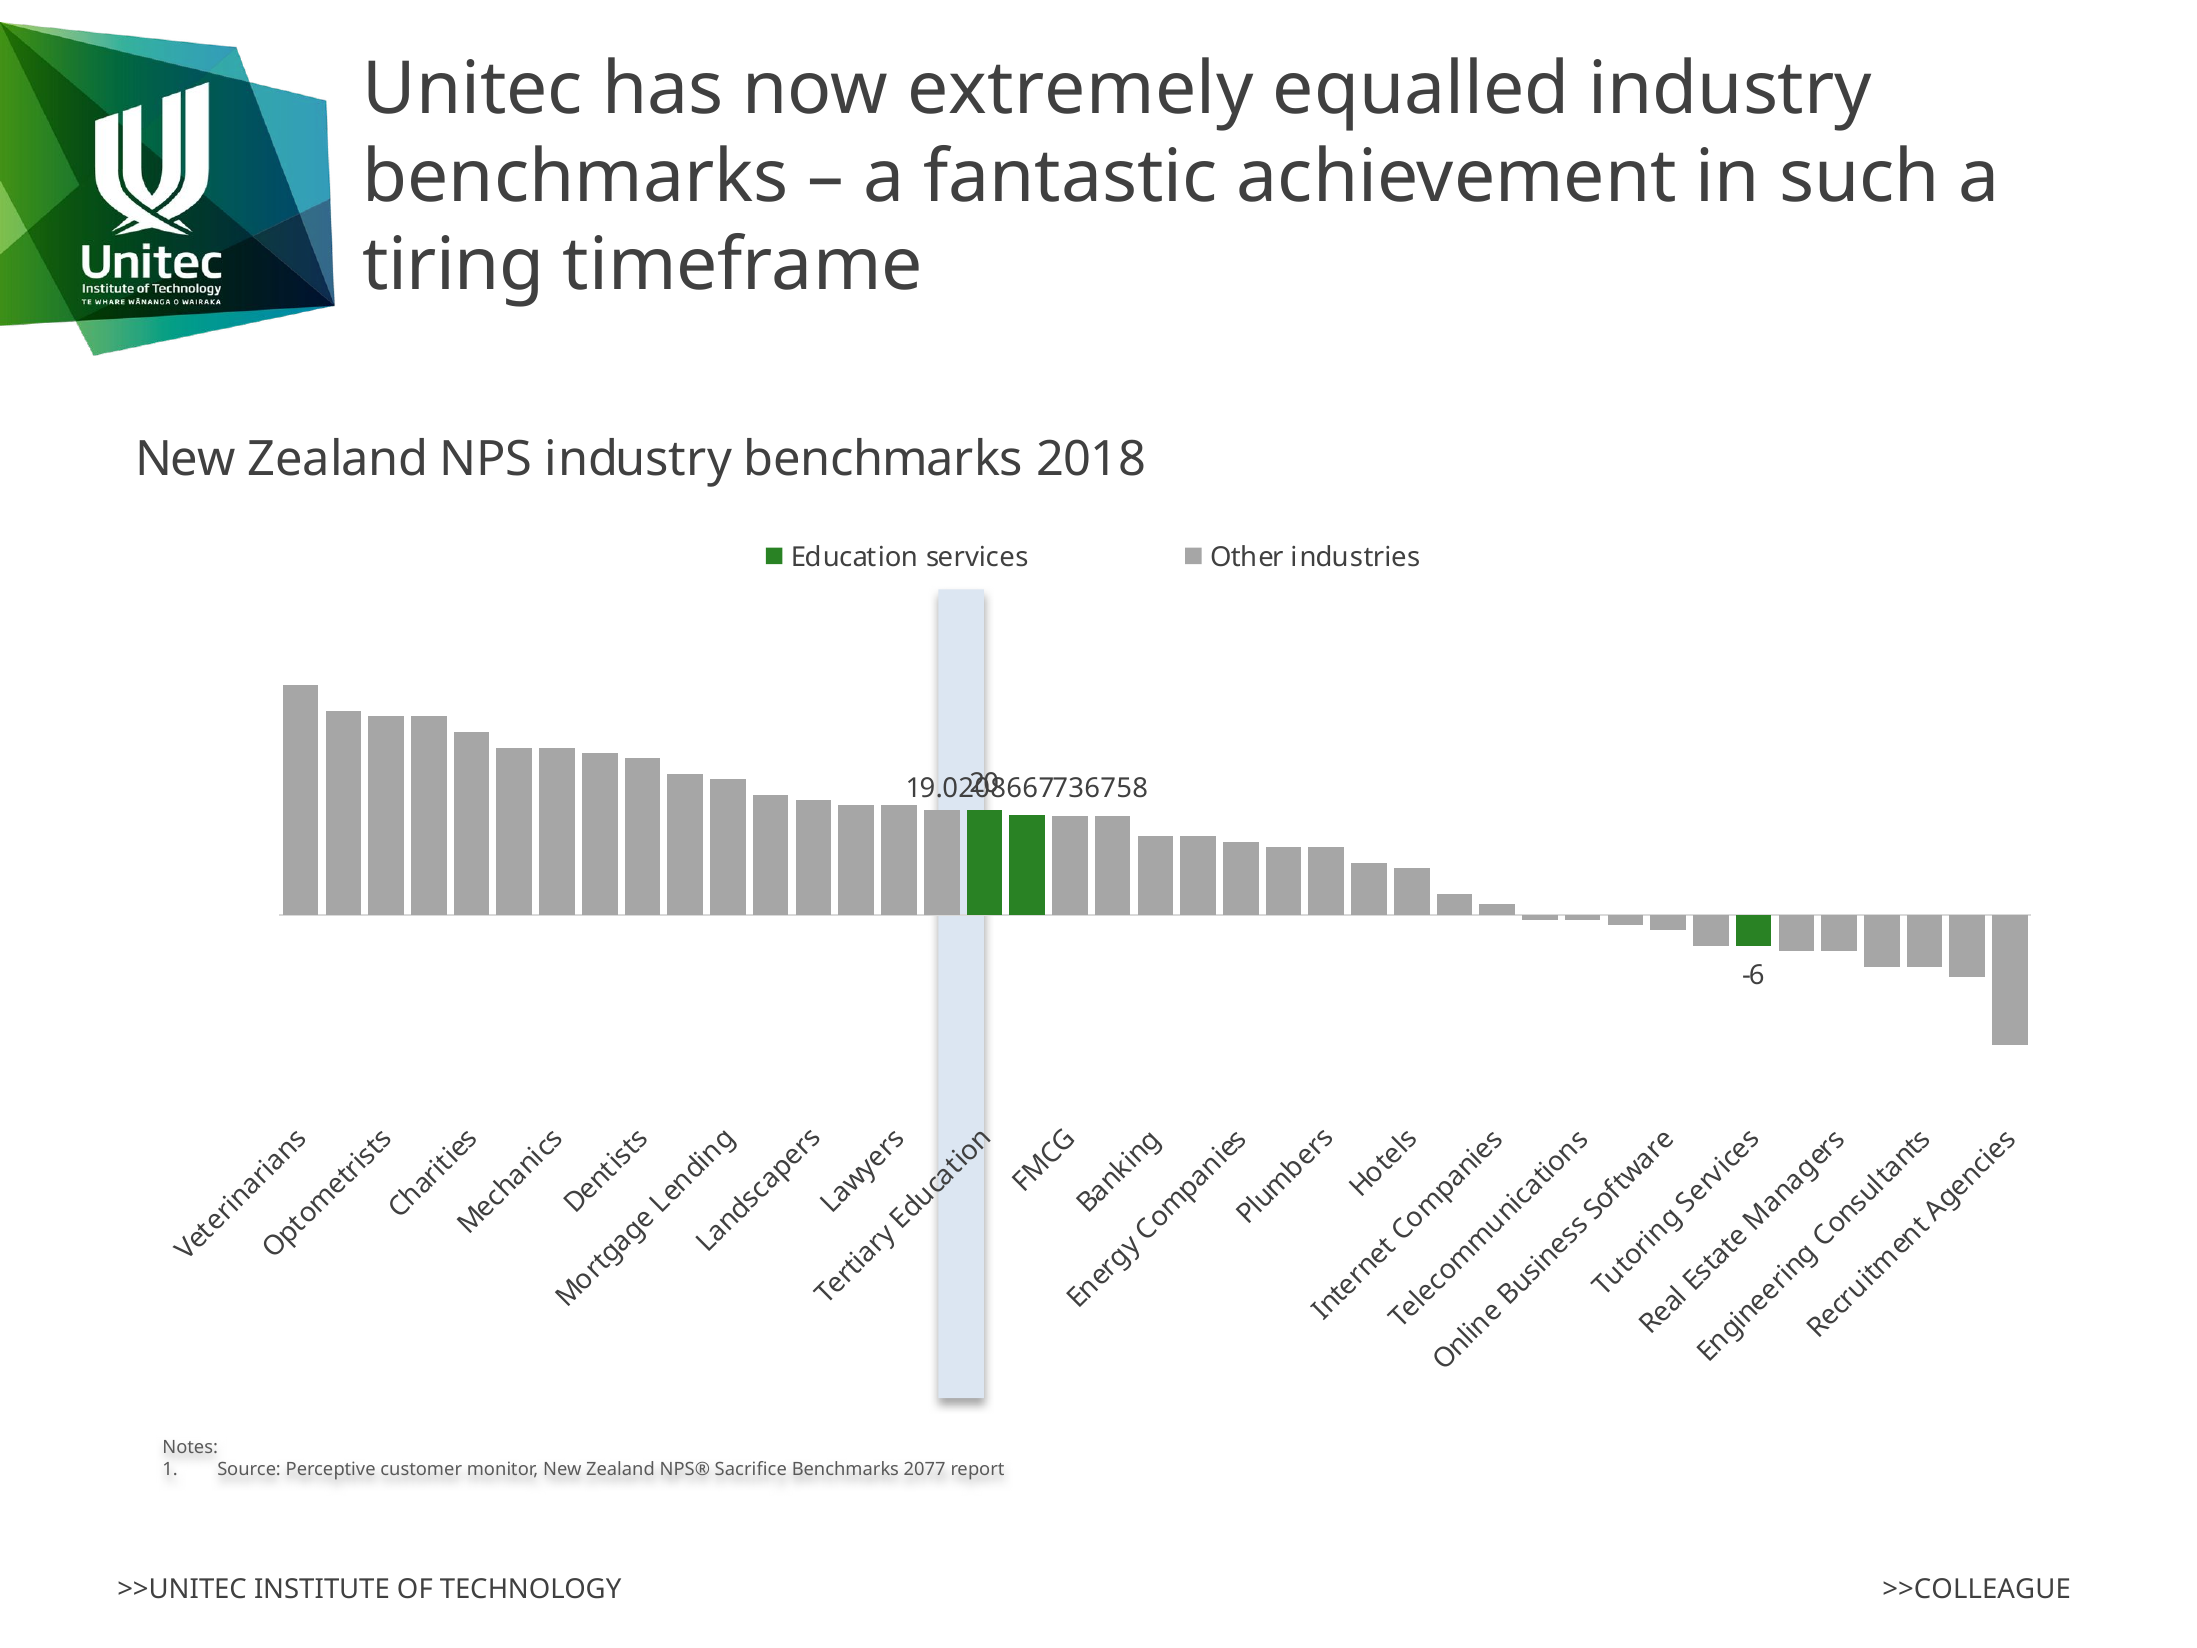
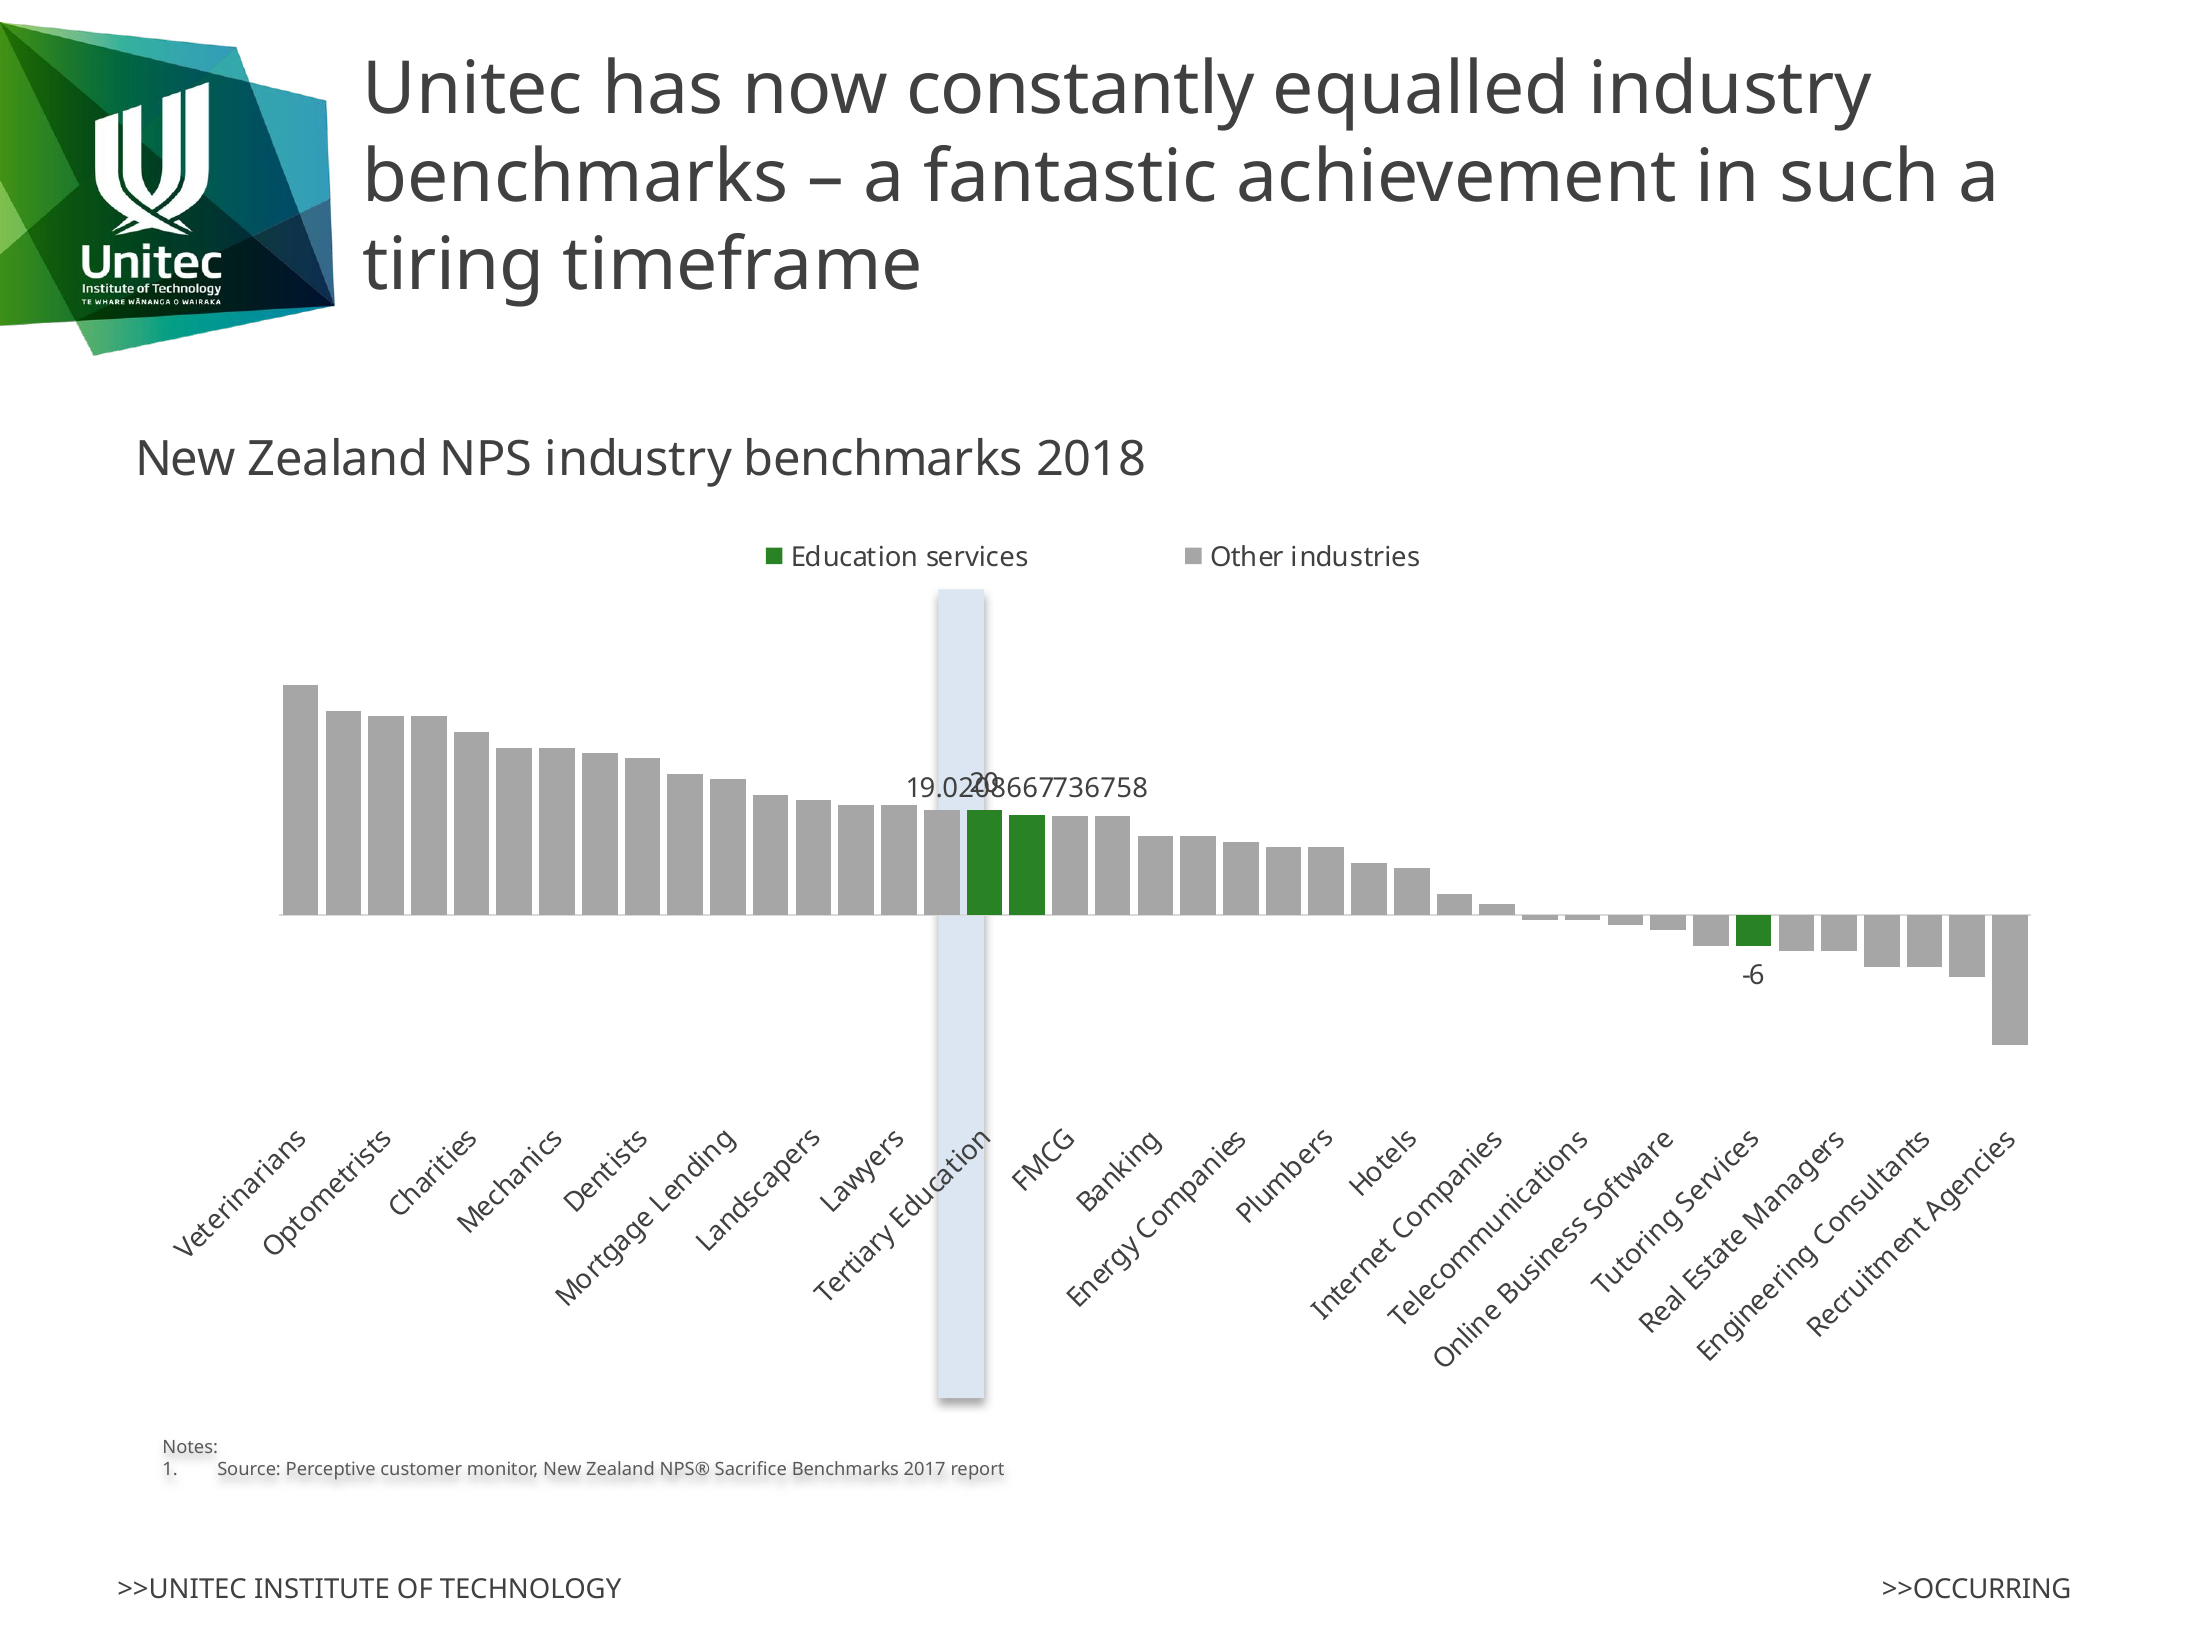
extremely: extremely -> constantly
2077: 2077 -> 2017
>>COLLEAGUE: >>COLLEAGUE -> >>OCCURRING
